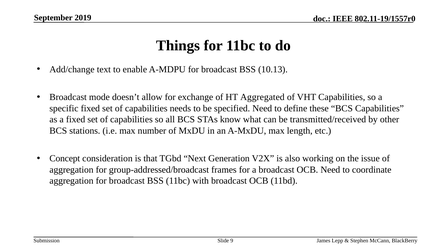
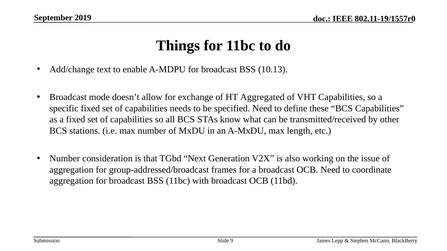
Concept at (65, 159): Concept -> Number
